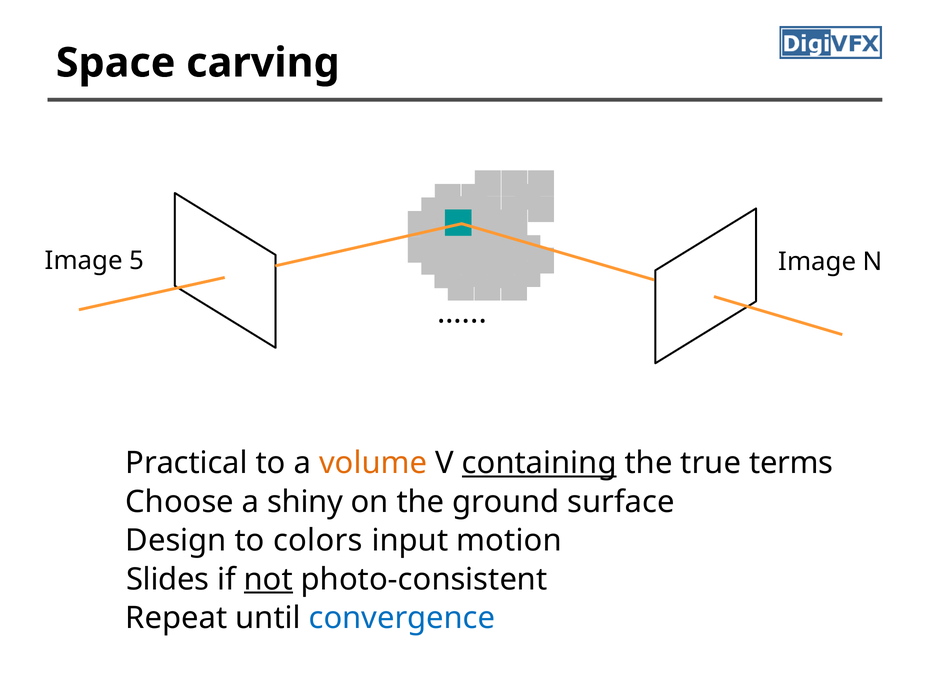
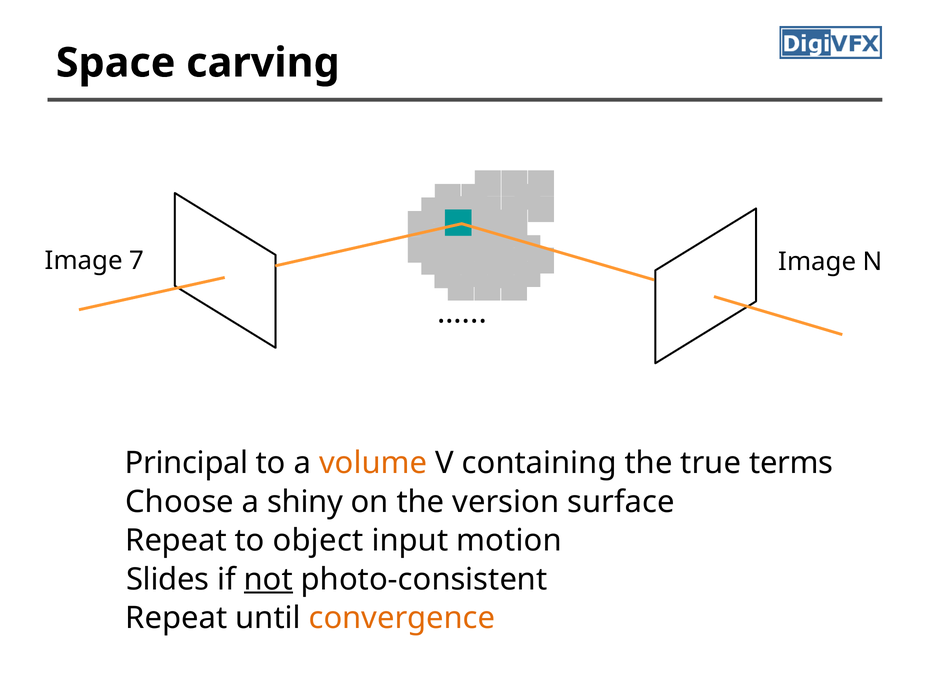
5: 5 -> 7
Practical: Practical -> Principal
containing underline: present -> none
ground: ground -> version
Design at (176, 541): Design -> Repeat
colors: colors -> object
convergence colour: blue -> orange
